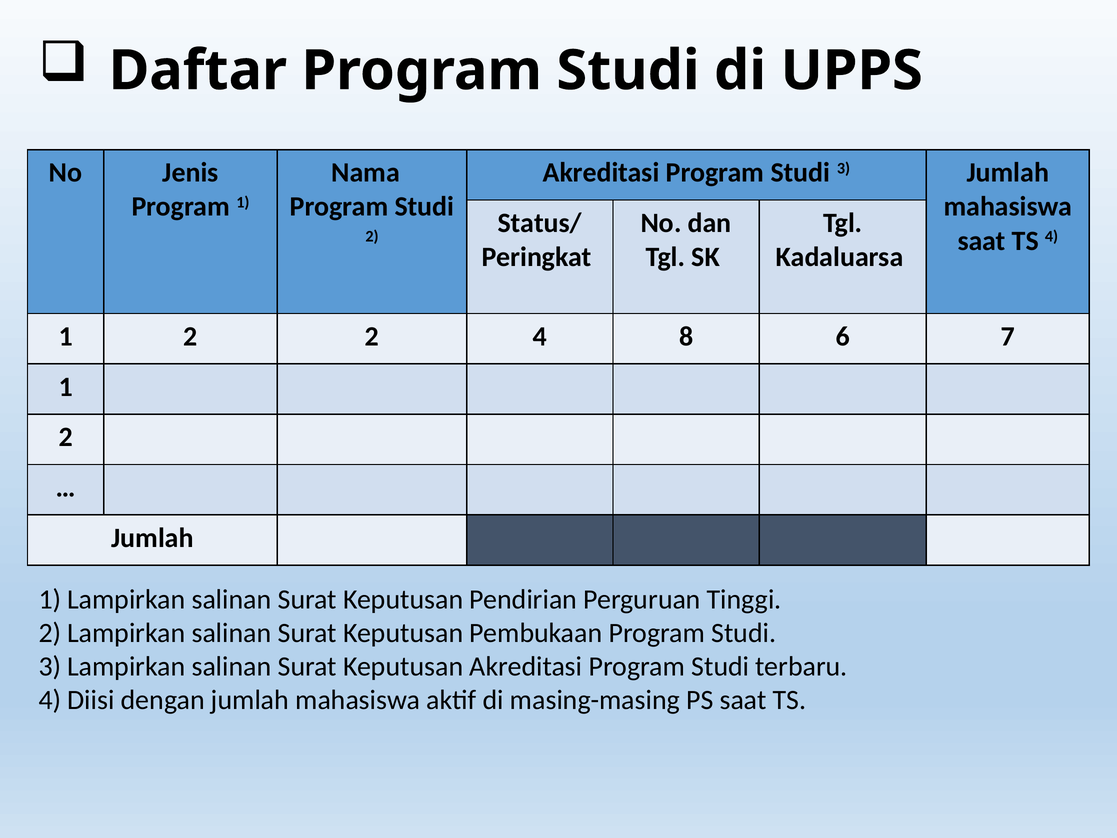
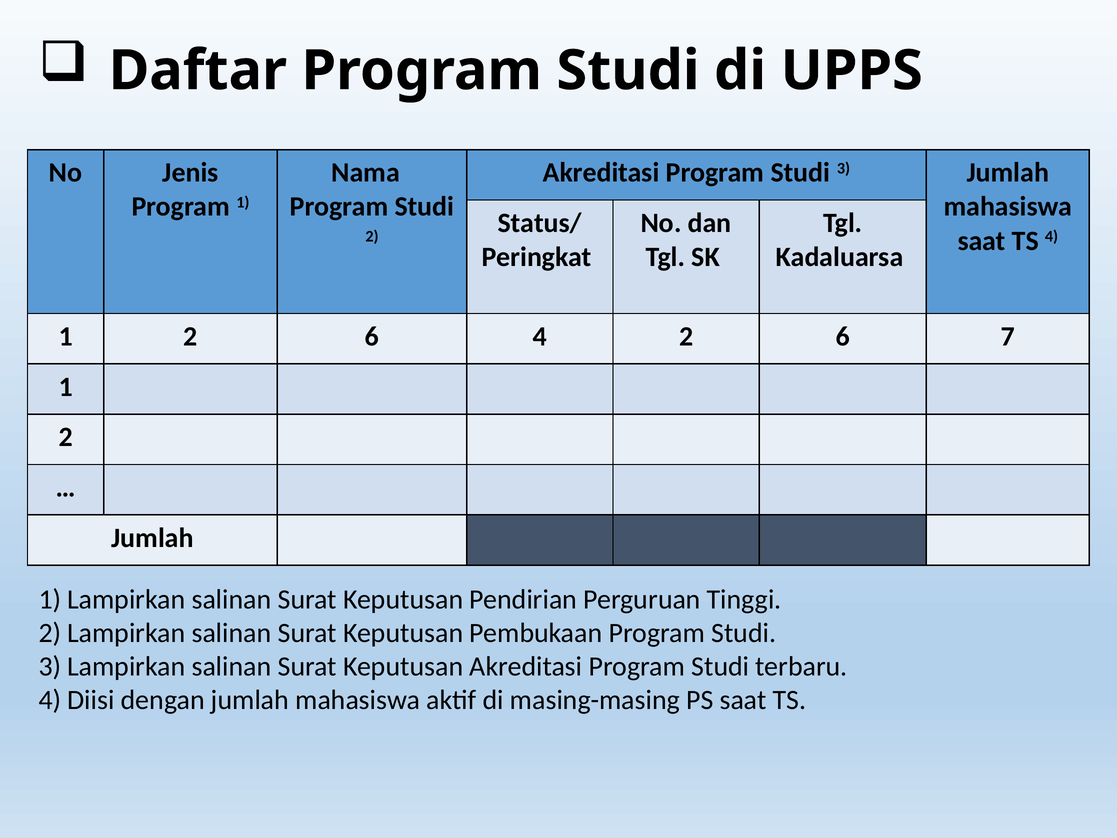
1 2 2: 2 -> 6
4 8: 8 -> 2
